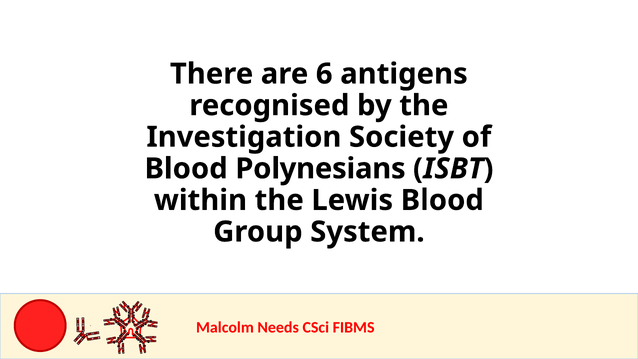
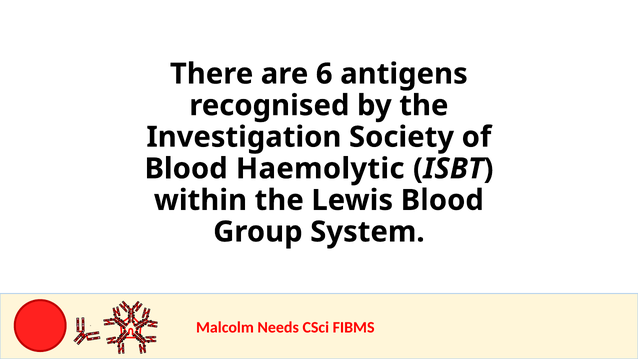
Polynesians: Polynesians -> Haemolytic
